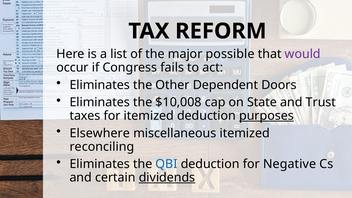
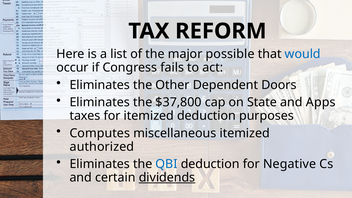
would colour: purple -> blue
$10,008: $10,008 -> $37,800
Trust: Trust -> Apps
purposes underline: present -> none
Elsewhere: Elsewhere -> Computes
reconciling: reconciling -> authorized
